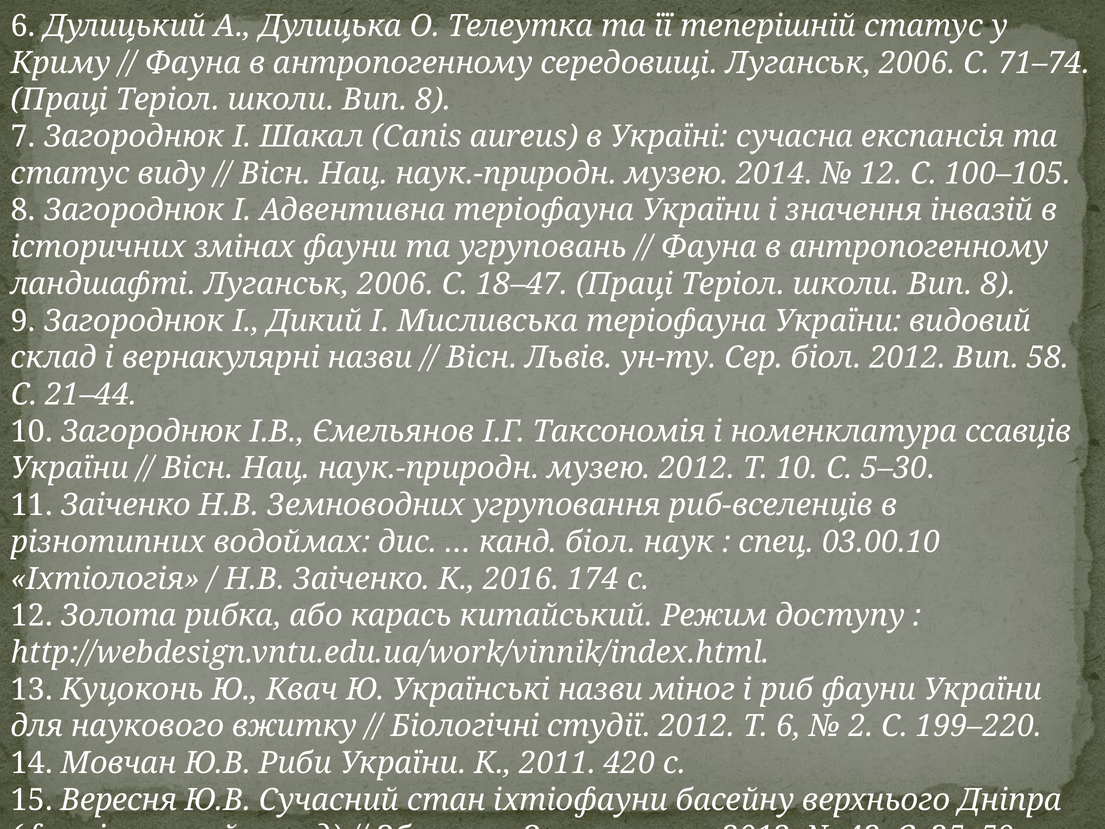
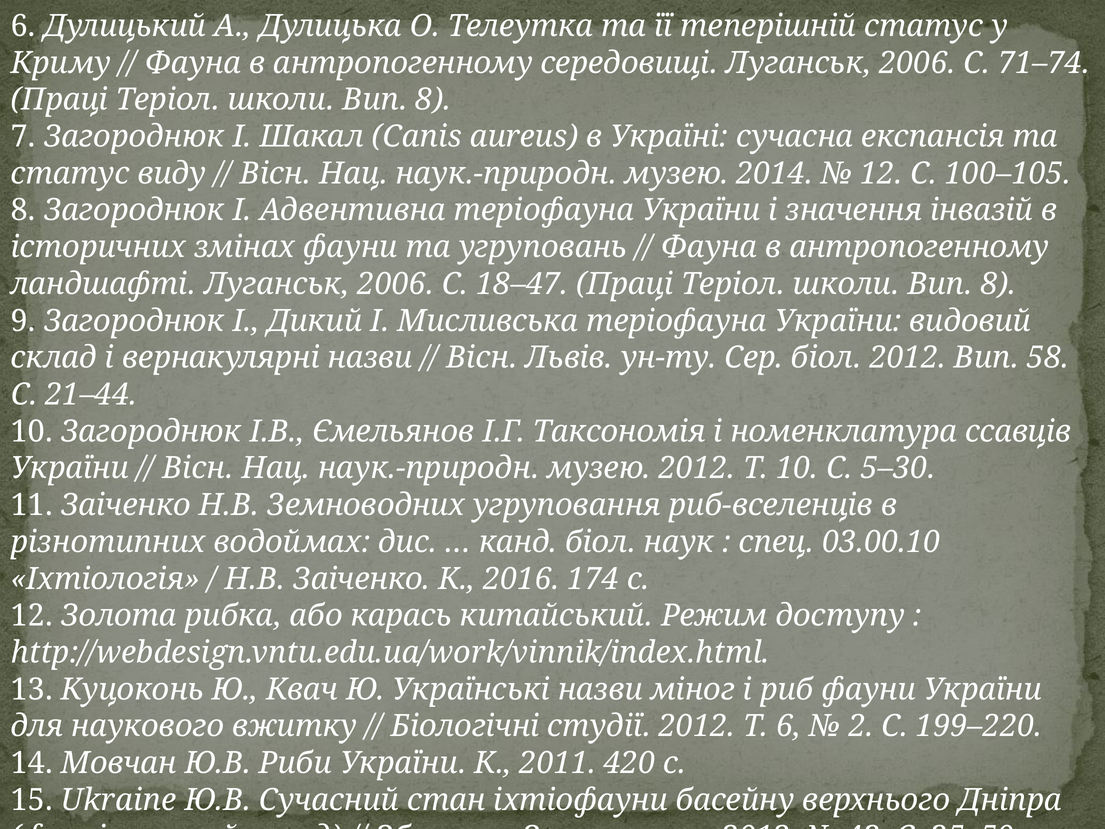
Вересня: Вересня -> Ukraine
